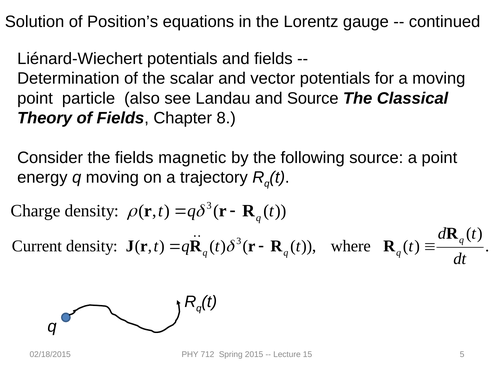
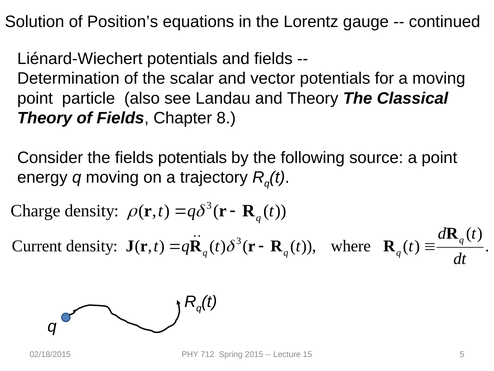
and Source: Source -> Theory
fields magnetic: magnetic -> potentials
